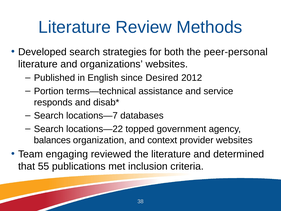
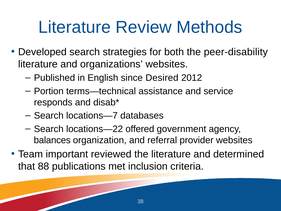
peer-personal: peer-personal -> peer-disability
topped: topped -> offered
context: context -> referral
engaging: engaging -> important
55: 55 -> 88
